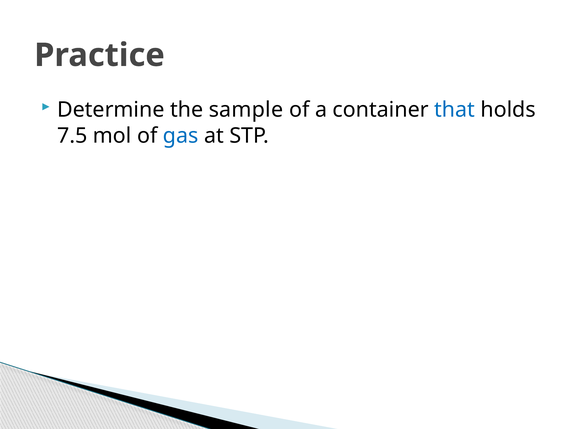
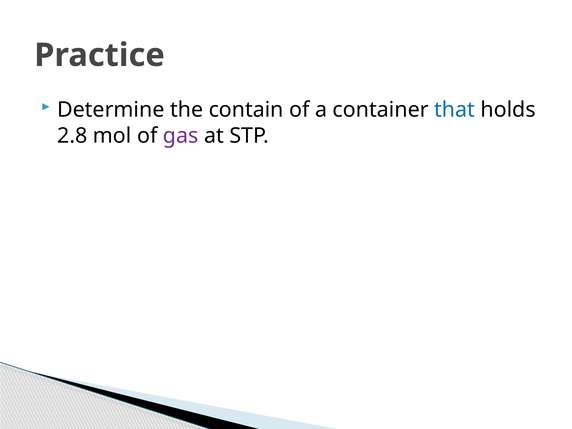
sample: sample -> contain
7.5: 7.5 -> 2.8
gas colour: blue -> purple
